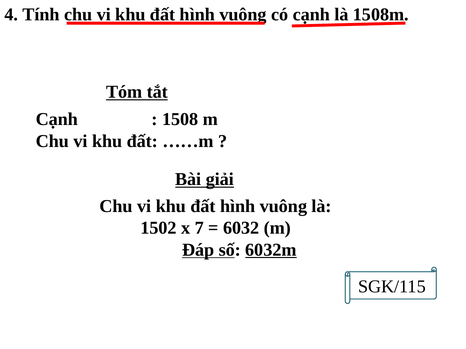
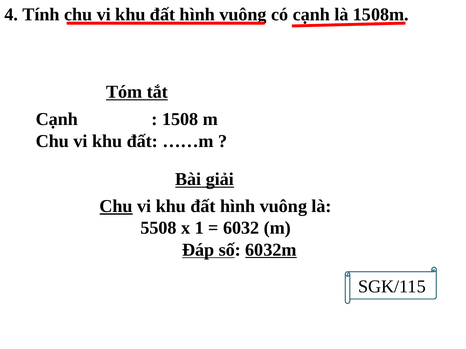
Chu at (116, 207) underline: none -> present
1502: 1502 -> 5508
7: 7 -> 1
